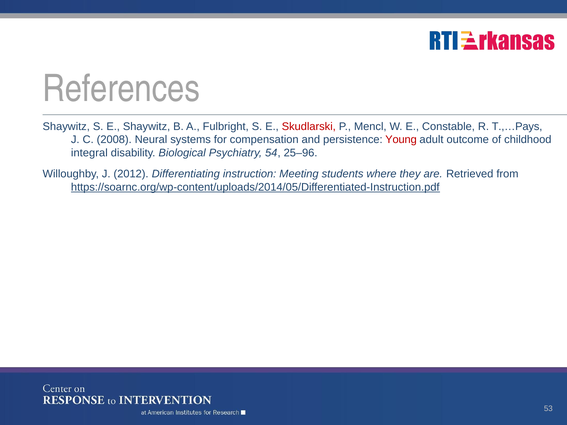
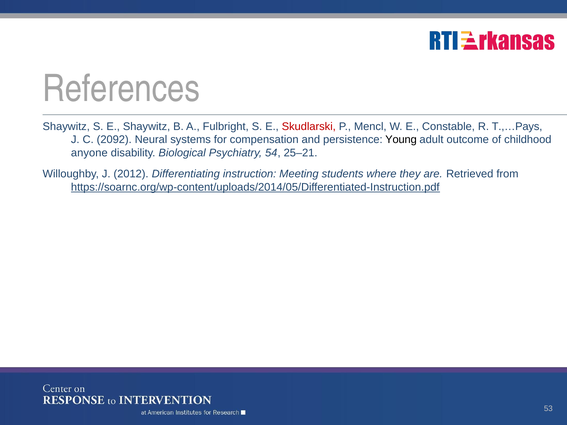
2008: 2008 -> 2092
Young colour: red -> black
integral: integral -> anyone
25–96: 25–96 -> 25–21
